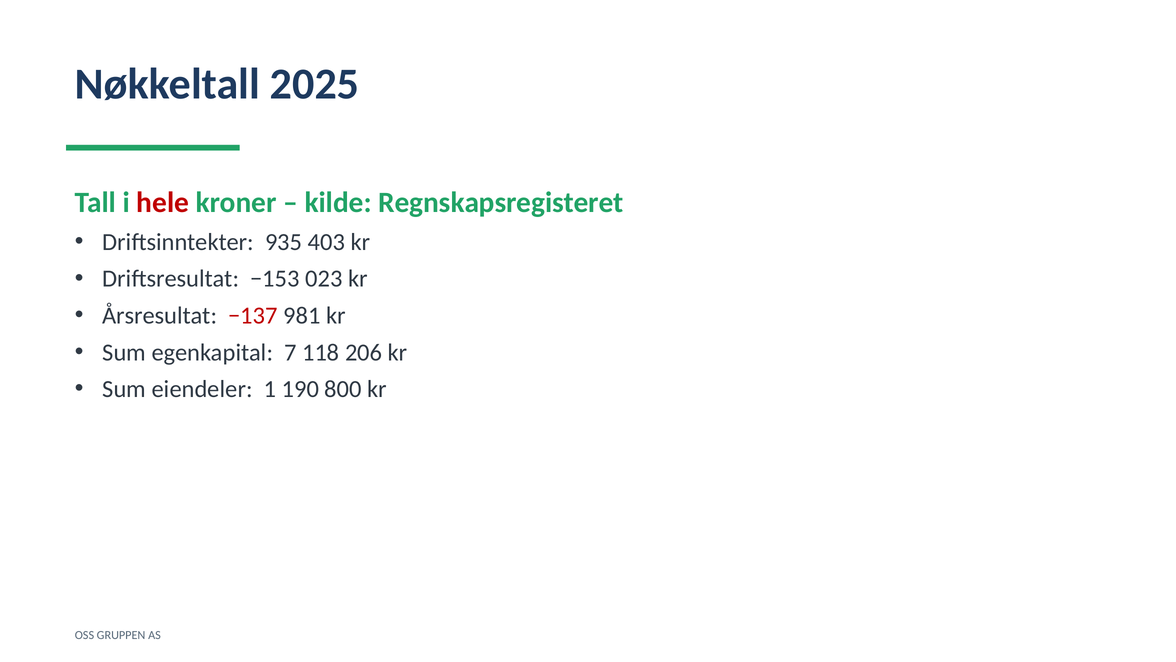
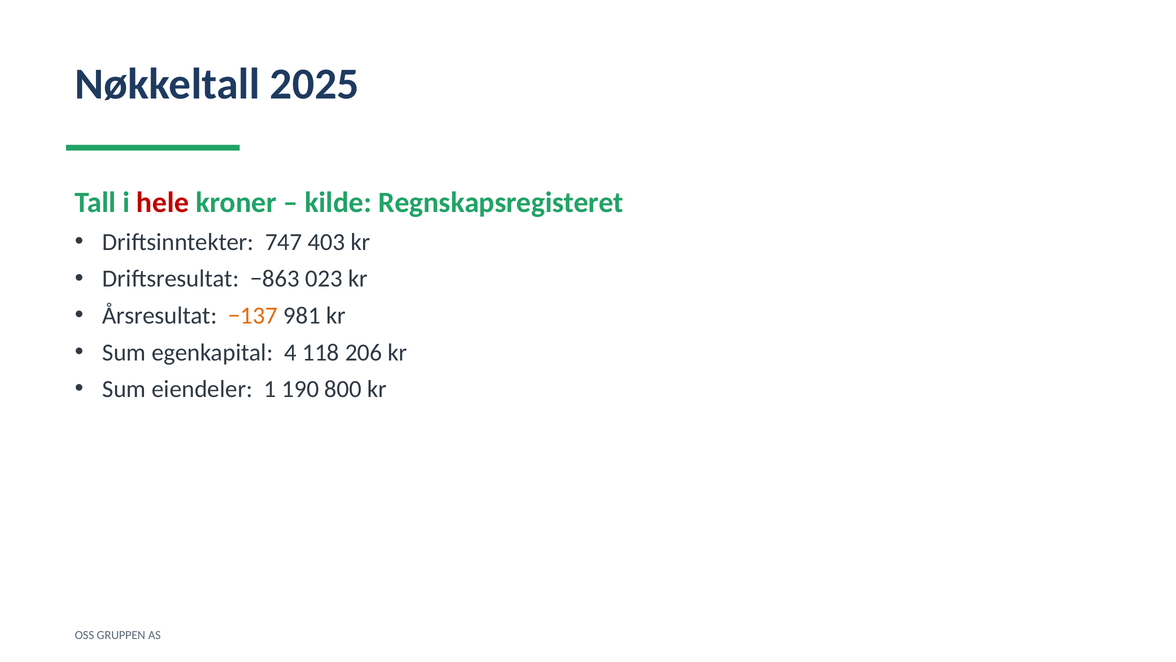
935: 935 -> 747
−153: −153 -> −863
−137 colour: red -> orange
7: 7 -> 4
